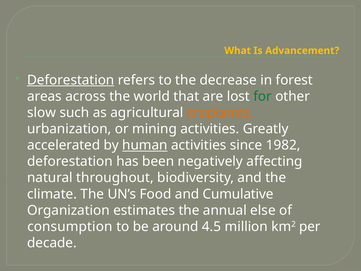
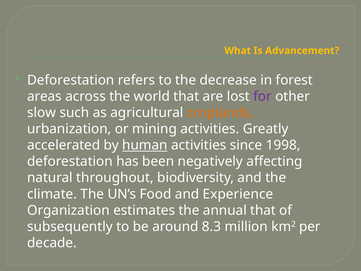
Deforestation at (71, 80) underline: present -> none
for colour: green -> purple
1982: 1982 -> 1998
Cumulative: Cumulative -> Experience
annual else: else -> that
consumption: consumption -> subsequently
4.5: 4.5 -> 8.3
